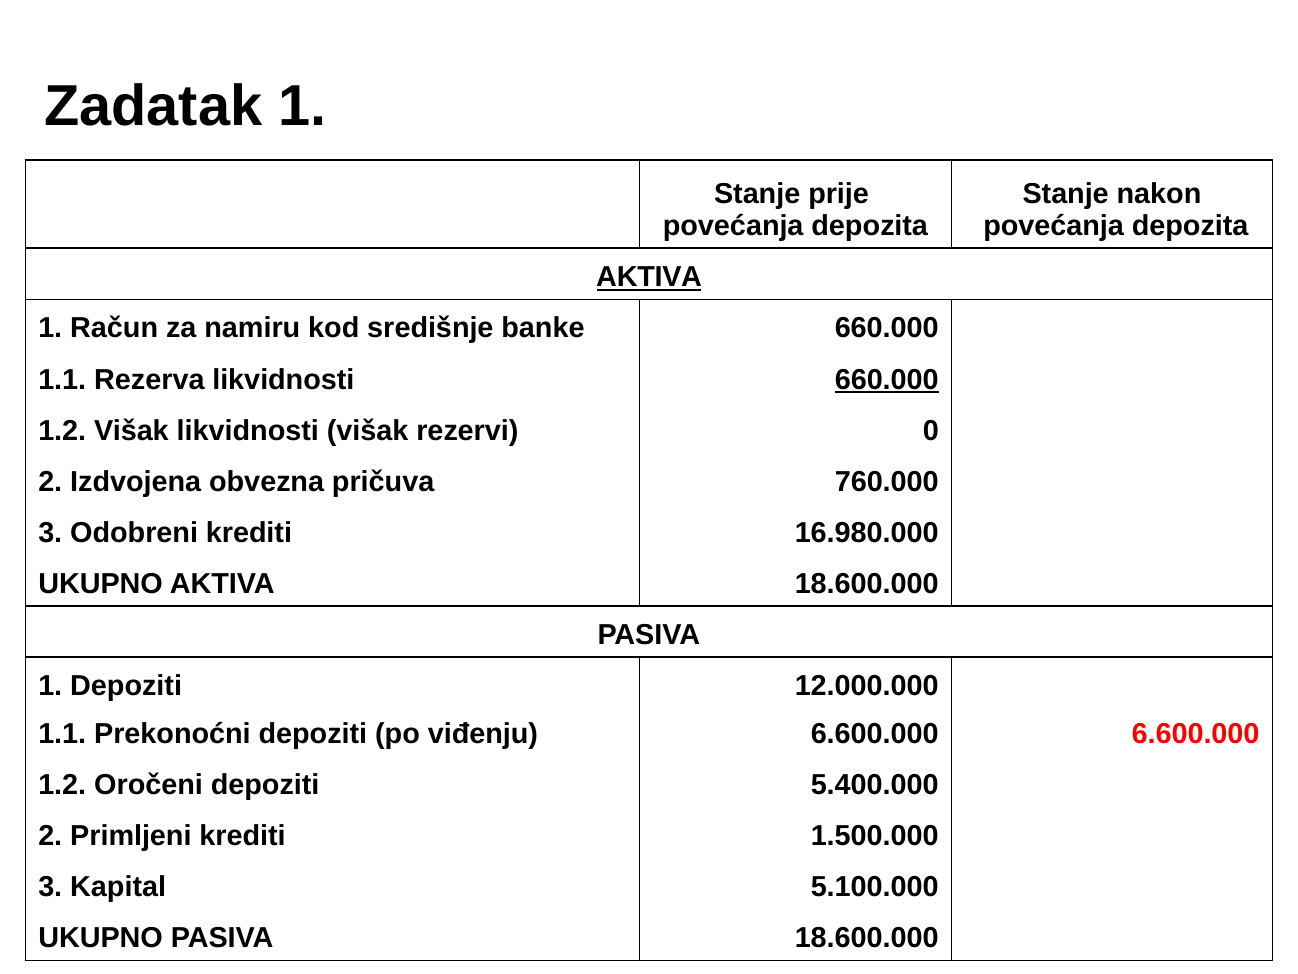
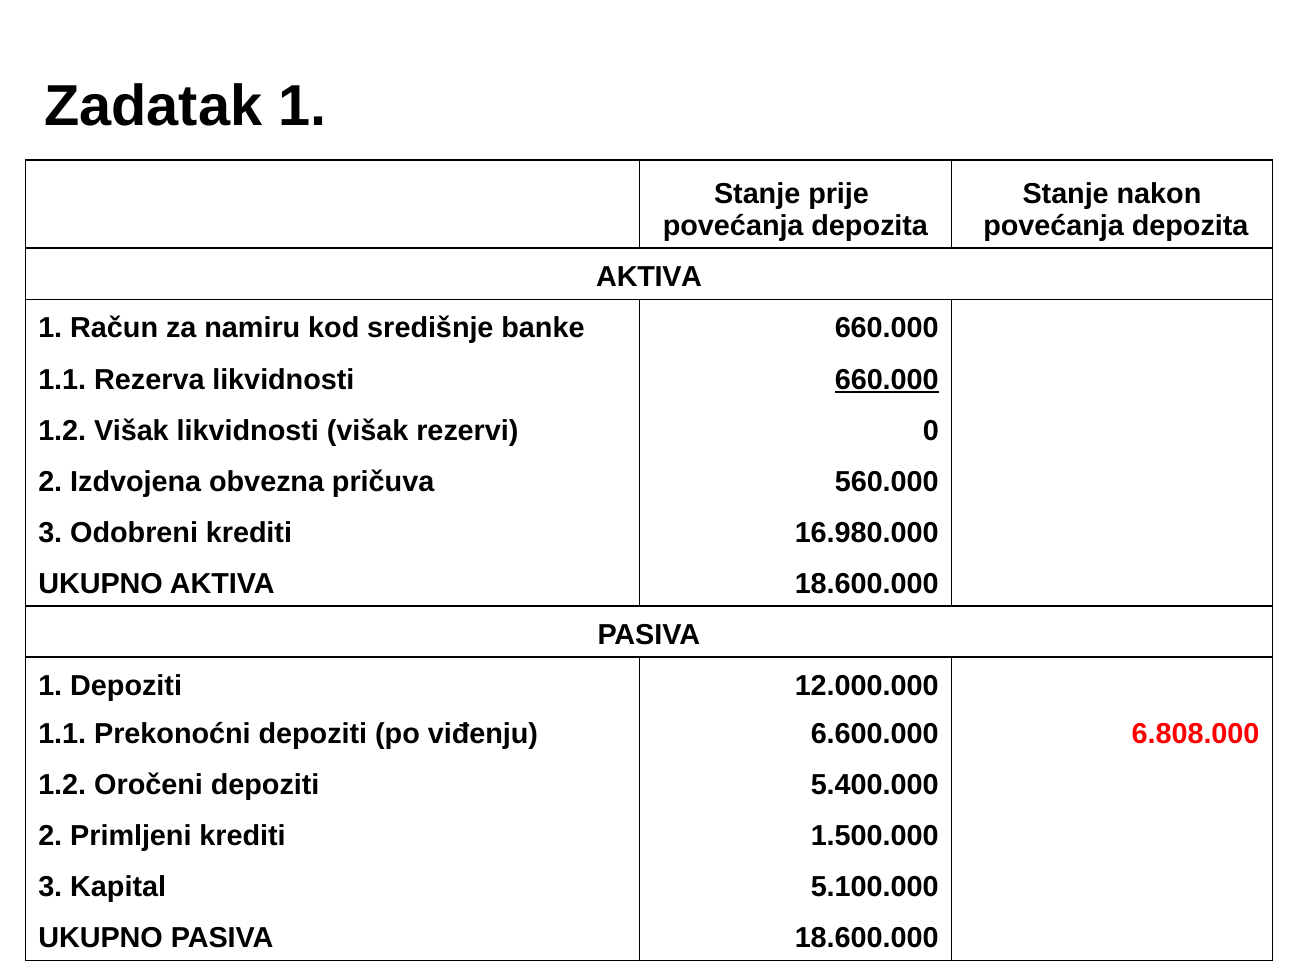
AKTIVA at (649, 277) underline: present -> none
760.000: 760.000 -> 560.000
6.600.000 6.600.000: 6.600.000 -> 6.808.000
